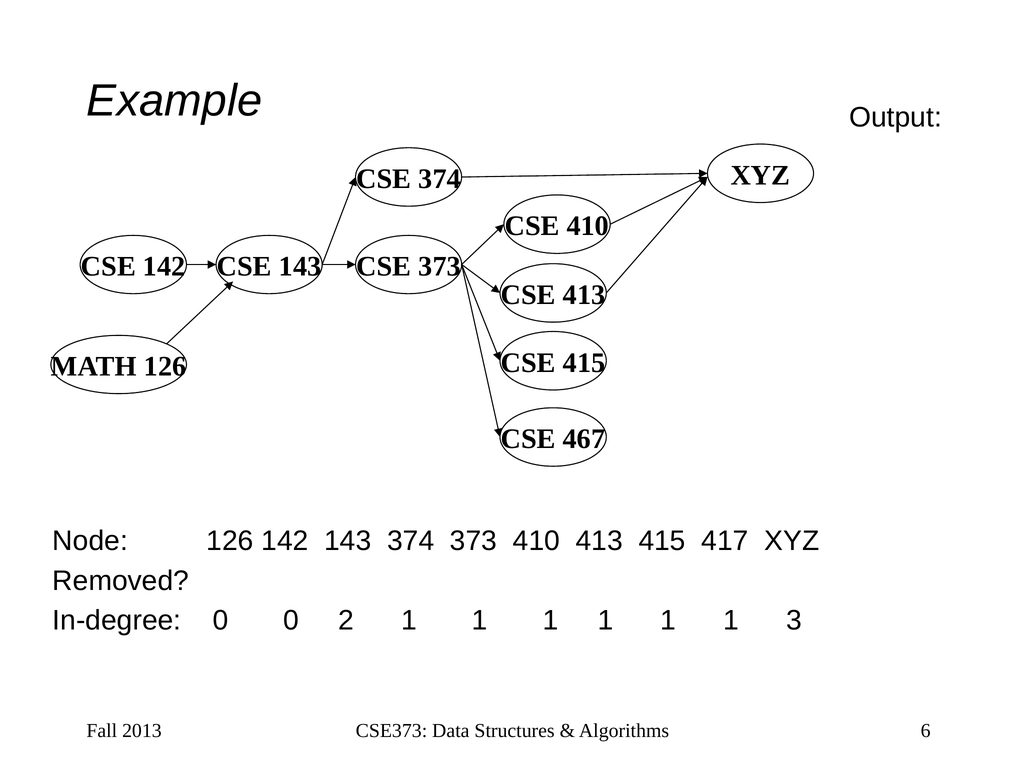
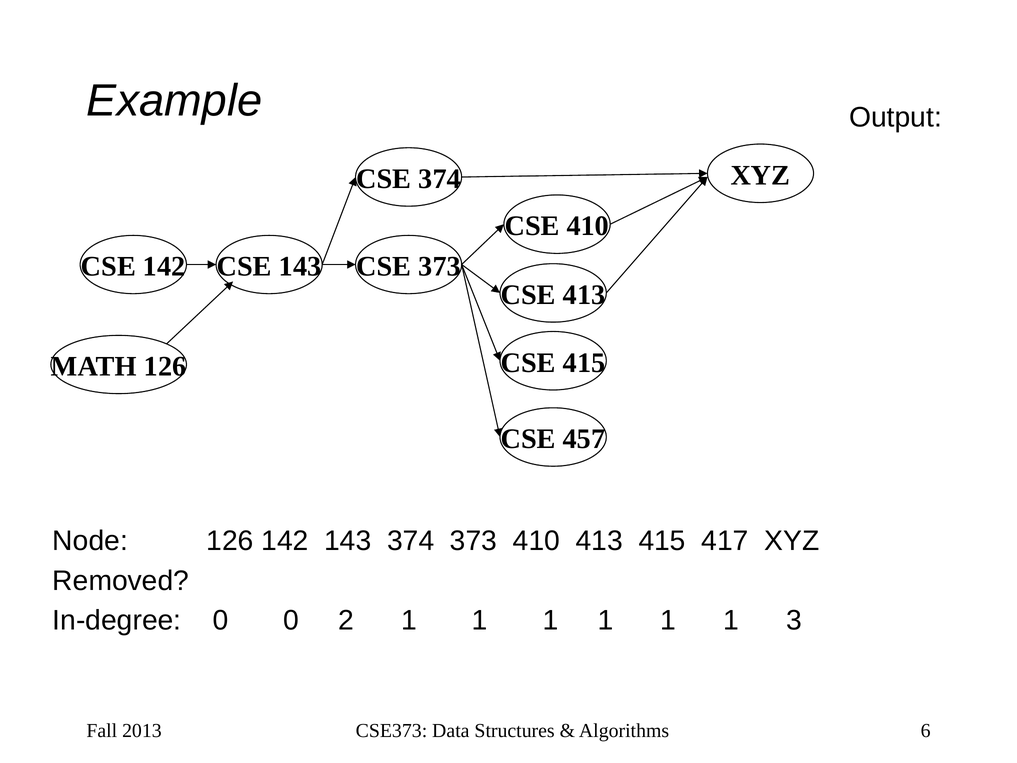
467: 467 -> 457
